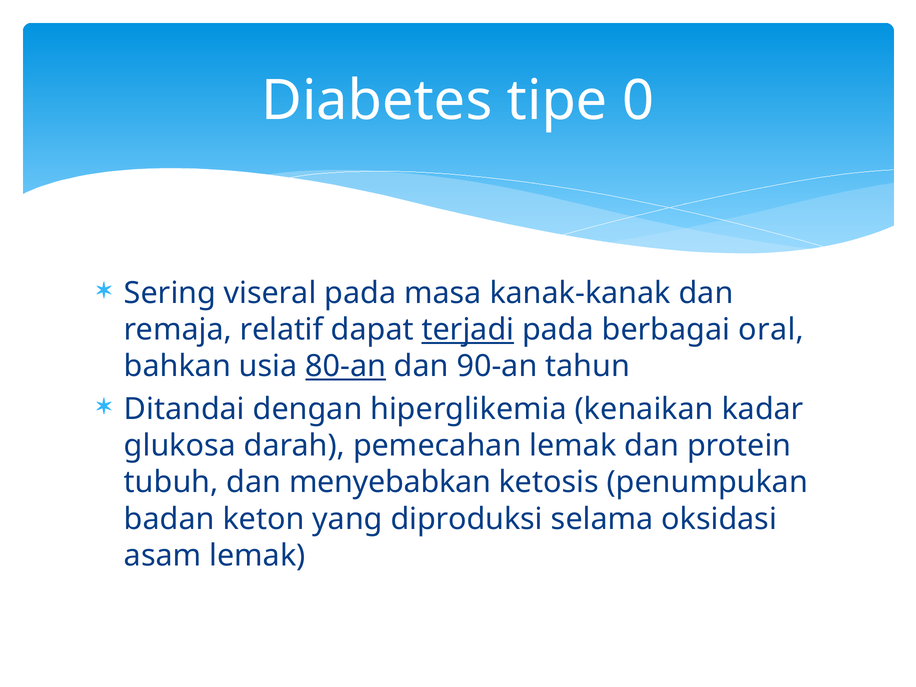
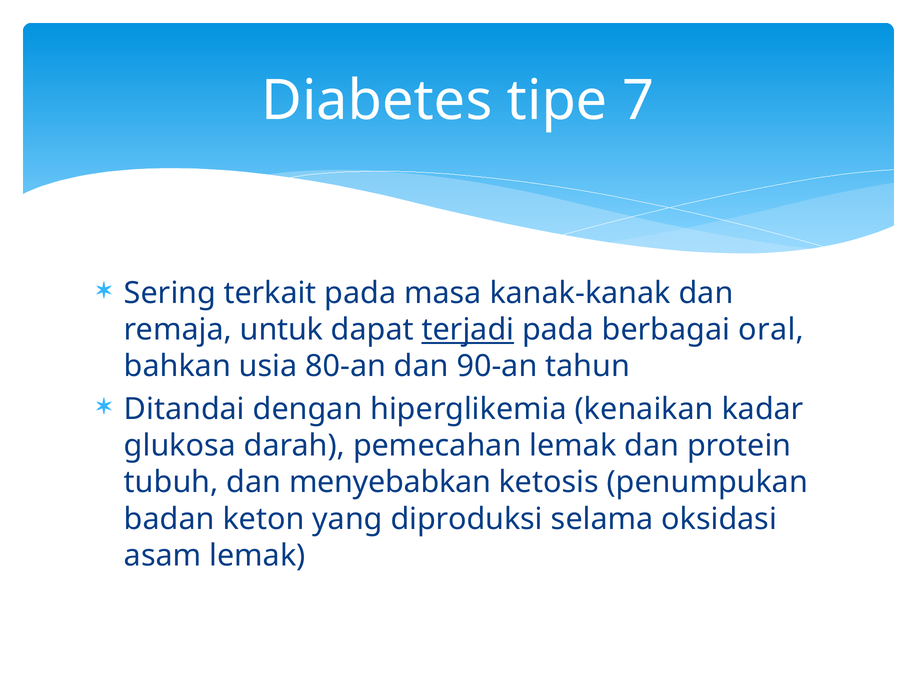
0: 0 -> 7
viseral: viseral -> terkait
relatif: relatif -> untuk
80-an underline: present -> none
